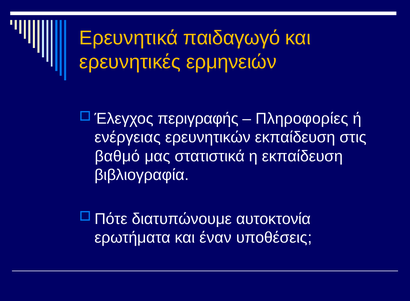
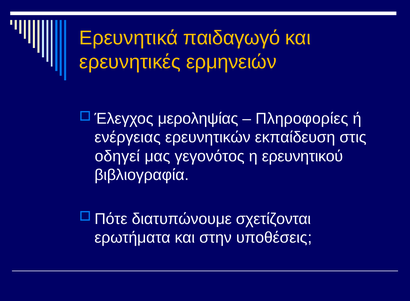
περιγραφής: περιγραφής -> μεροληψίας
βαθμό: βαθμό -> οδηγεί
στατιστικά: στατιστικά -> γεγονότος
η εκπαίδευση: εκπαίδευση -> ερευνητικού
αυτοκτονία: αυτοκτονία -> σχετίζονται
έναν: έναν -> στην
